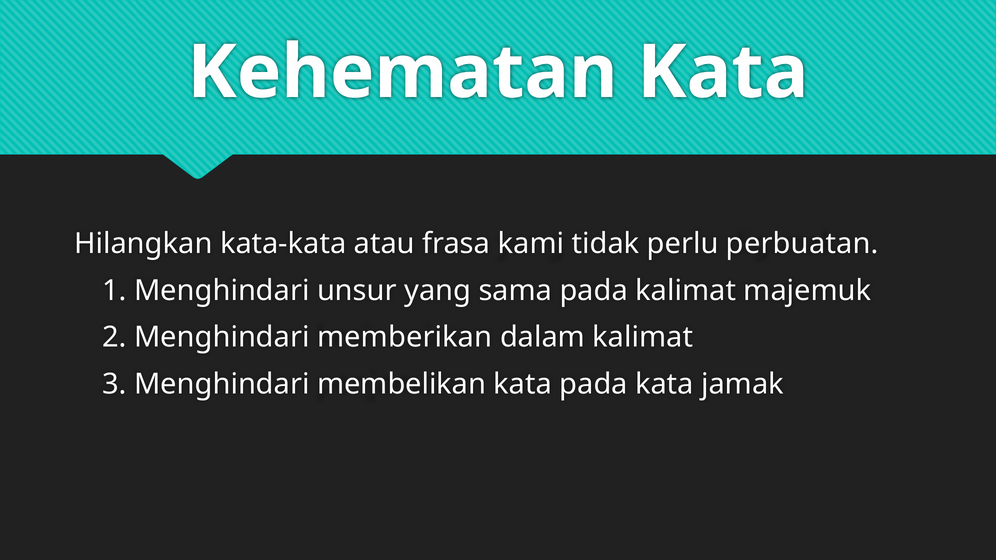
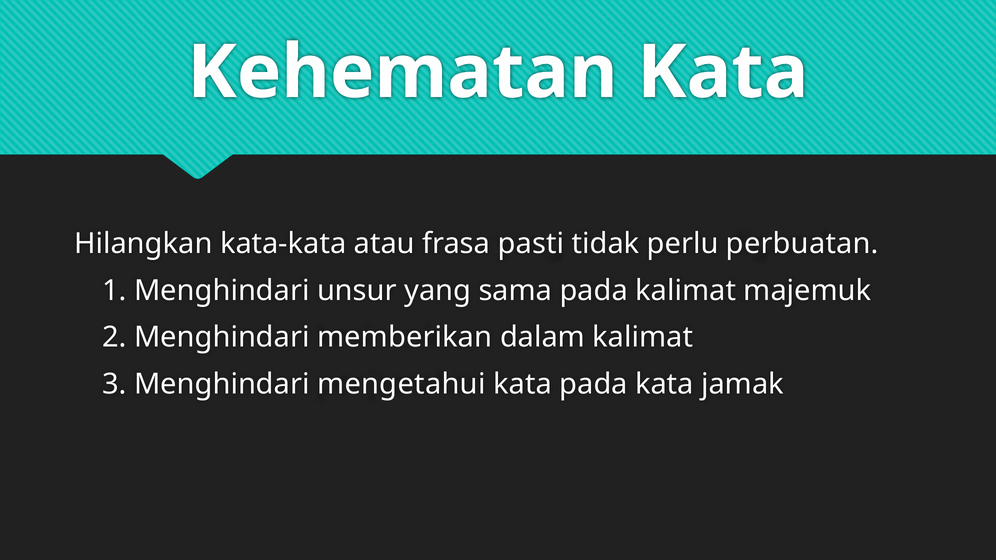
kami: kami -> pasti
membelikan: membelikan -> mengetahui
